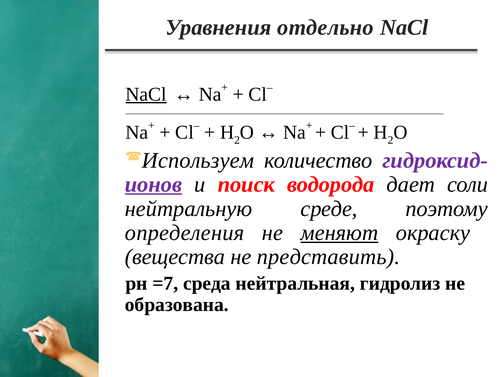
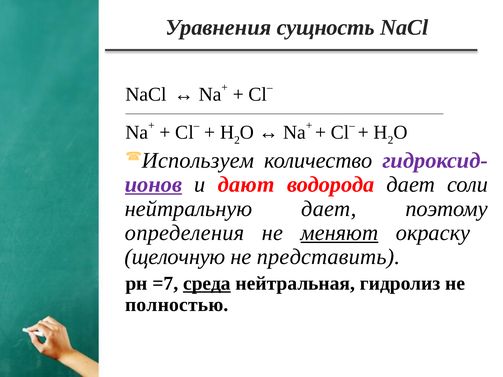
отдельно: отдельно -> сущность
NaCl at (146, 94) underline: present -> none
поиск: поиск -> дают
нейтральную среде: среде -> дает
вещества: вещества -> щелочную
среда underline: none -> present
образована: образована -> полностью
